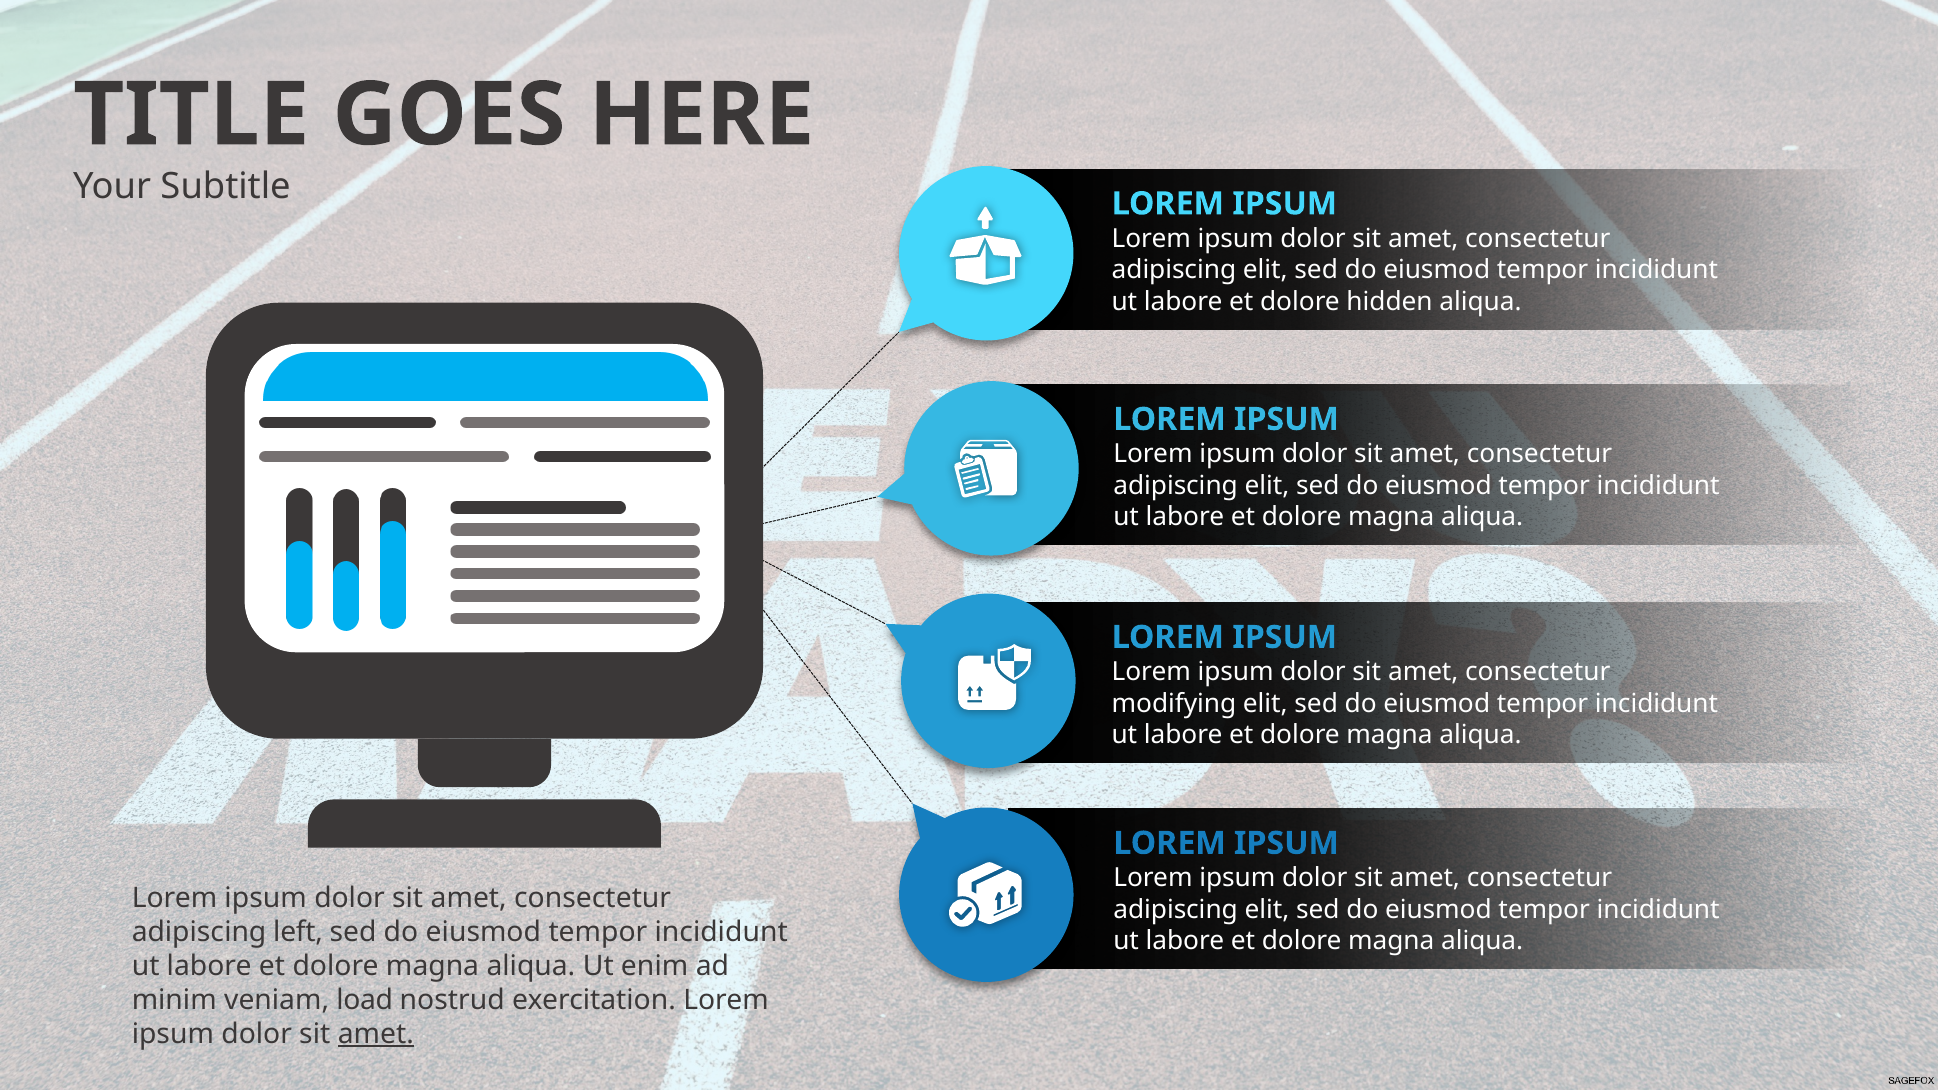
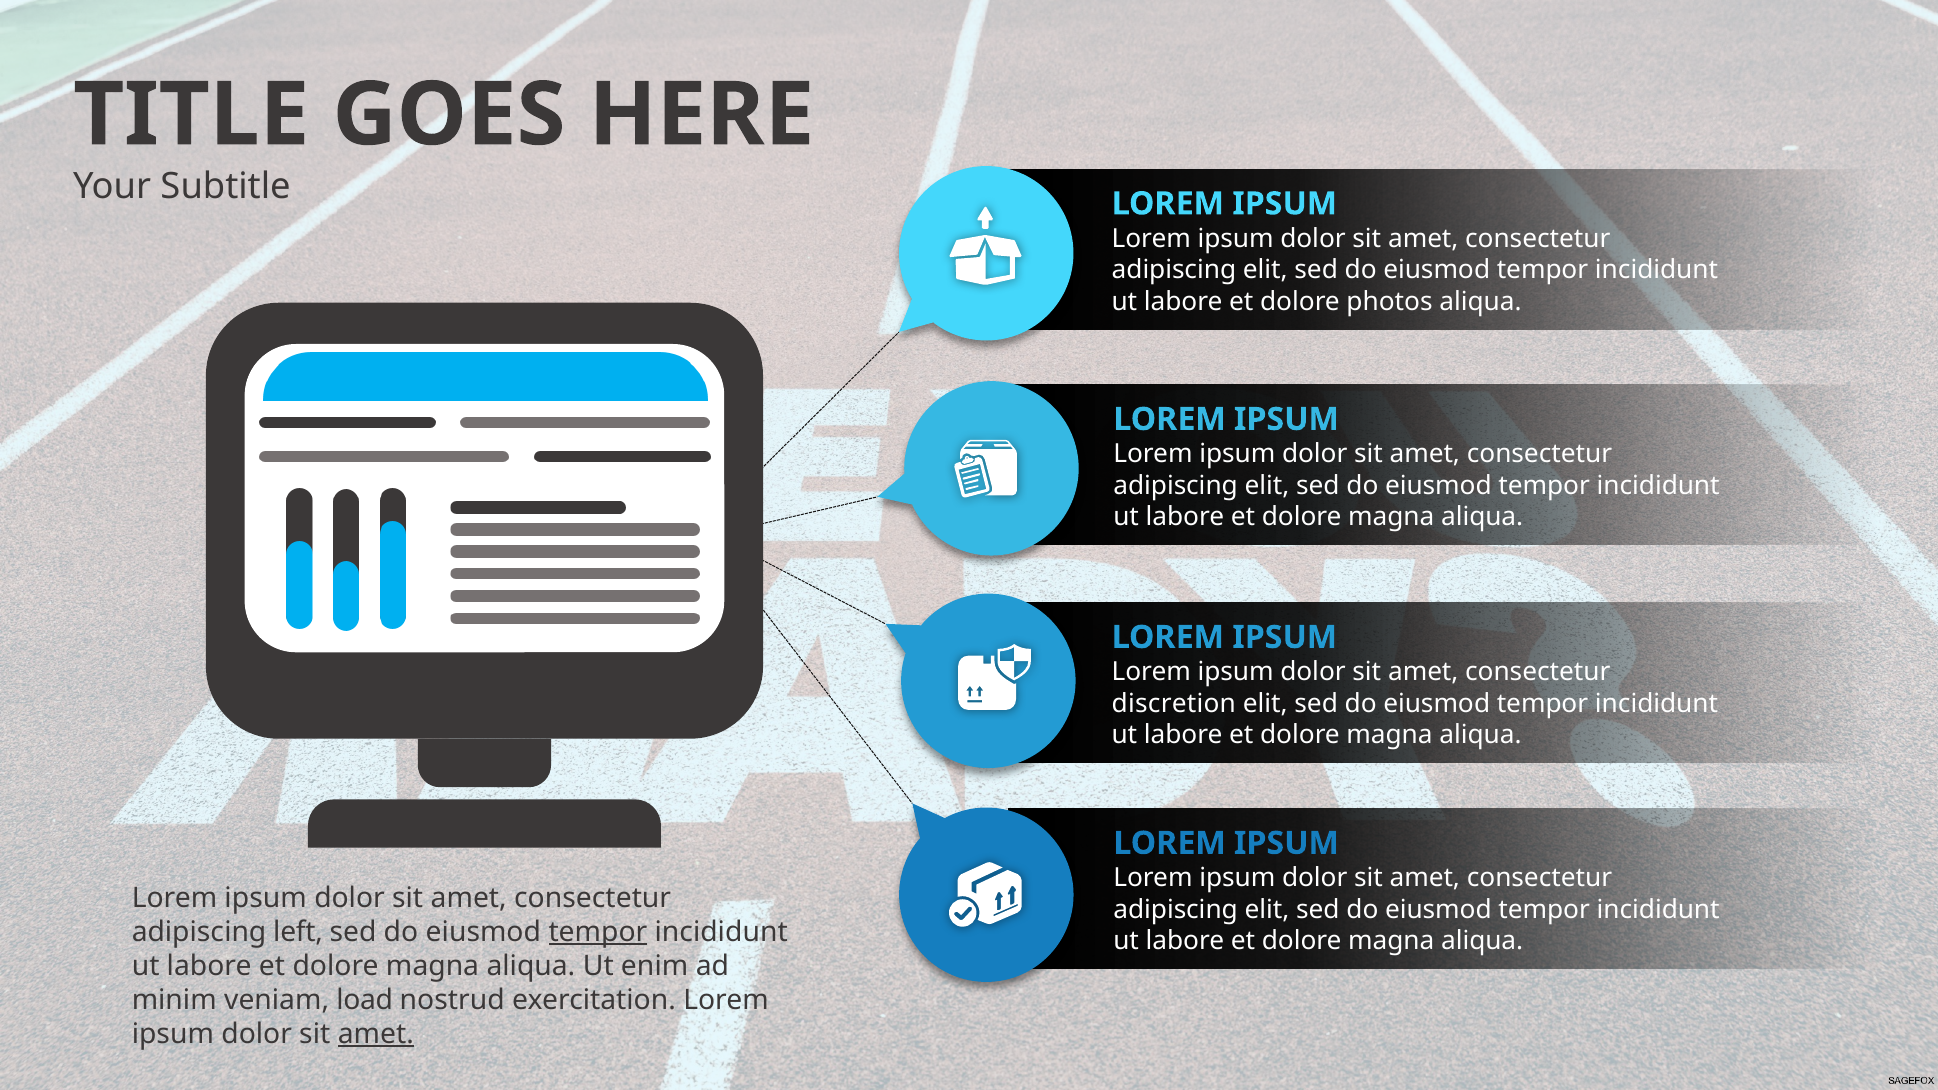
hidden: hidden -> photos
modifying: modifying -> discretion
tempor at (598, 932) underline: none -> present
